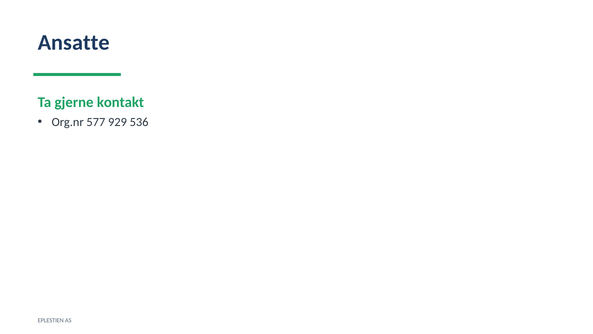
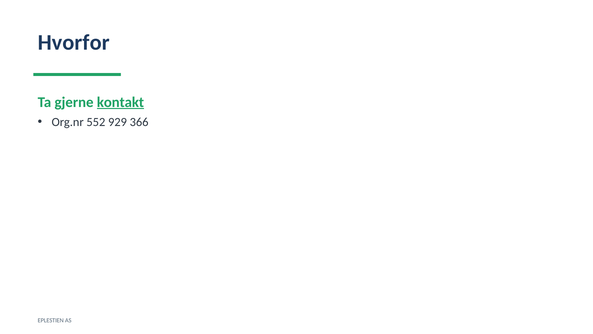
Ansatte: Ansatte -> Hvorfor
kontakt underline: none -> present
577: 577 -> 552
536: 536 -> 366
